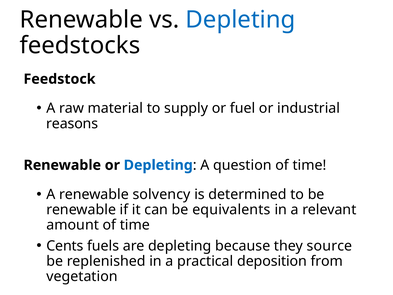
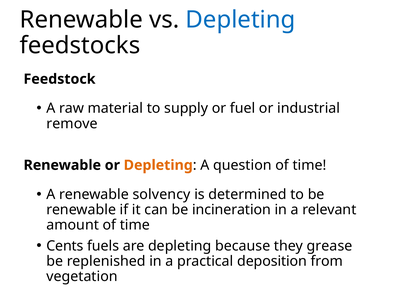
reasons: reasons -> remove
Depleting at (158, 165) colour: blue -> orange
equivalents: equivalents -> incineration
source: source -> grease
